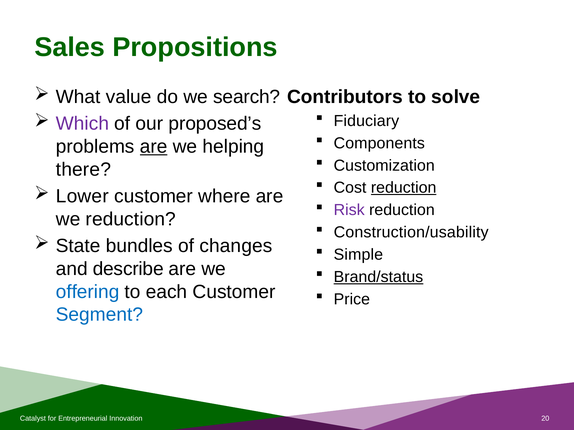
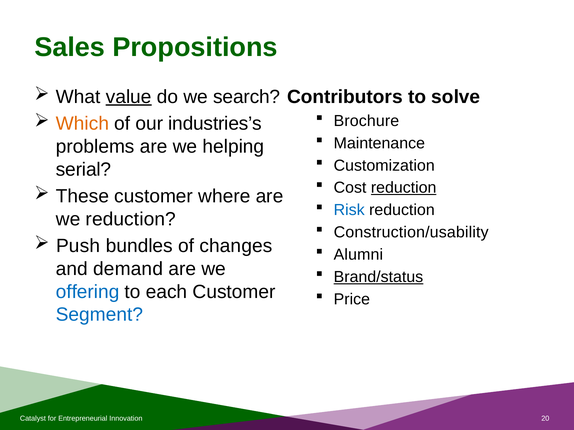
value underline: none -> present
Fiduciary: Fiduciary -> Brochure
Which colour: purple -> orange
proposed’s: proposed’s -> industries’s
Components: Components -> Maintenance
are at (154, 147) underline: present -> none
there: there -> serial
Lower: Lower -> These
Risk colour: purple -> blue
State: State -> Push
Simple: Simple -> Alumni
describe: describe -> demand
